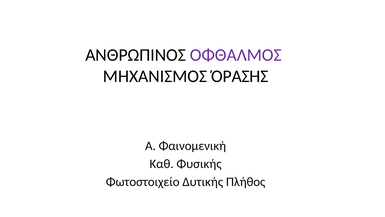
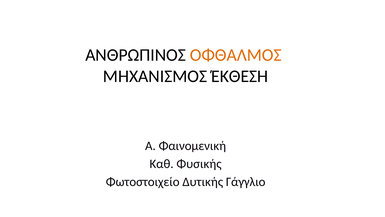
ΟΦΘΑΛΜΟΣ colour: purple -> orange
ΌΡΑΣΗΣ: ΌΡΑΣΗΣ -> ΈΚΘΕΣΗ
Πλήθος: Πλήθος -> Γάγγλιο
